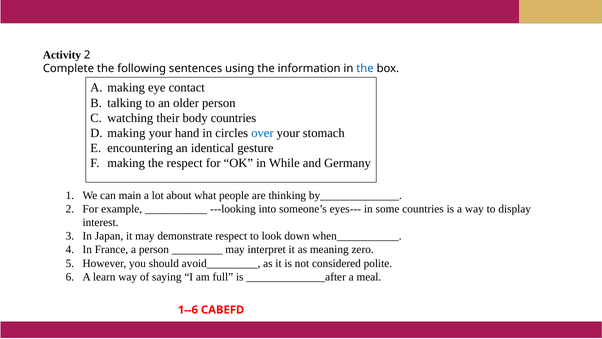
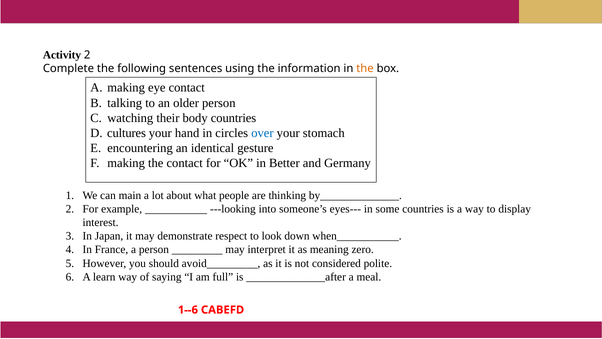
the at (365, 68) colour: blue -> orange
making at (126, 133): making -> cultures
the respect: respect -> contact
While: While -> Better
